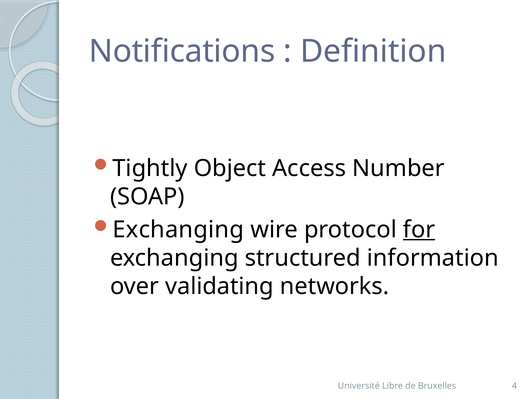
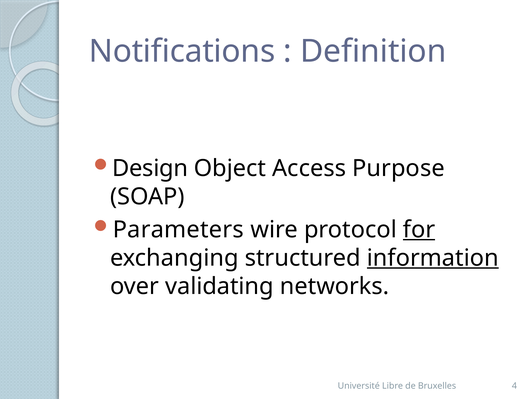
Tightly: Tightly -> Design
Number: Number -> Purpose
Exchanging at (178, 230): Exchanging -> Parameters
information underline: none -> present
